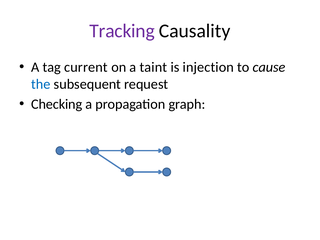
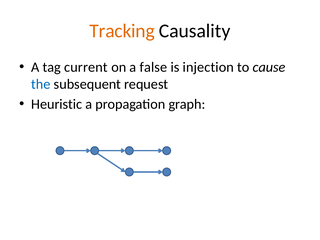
Tracking colour: purple -> orange
taint: taint -> false
Checking: Checking -> Heuristic
